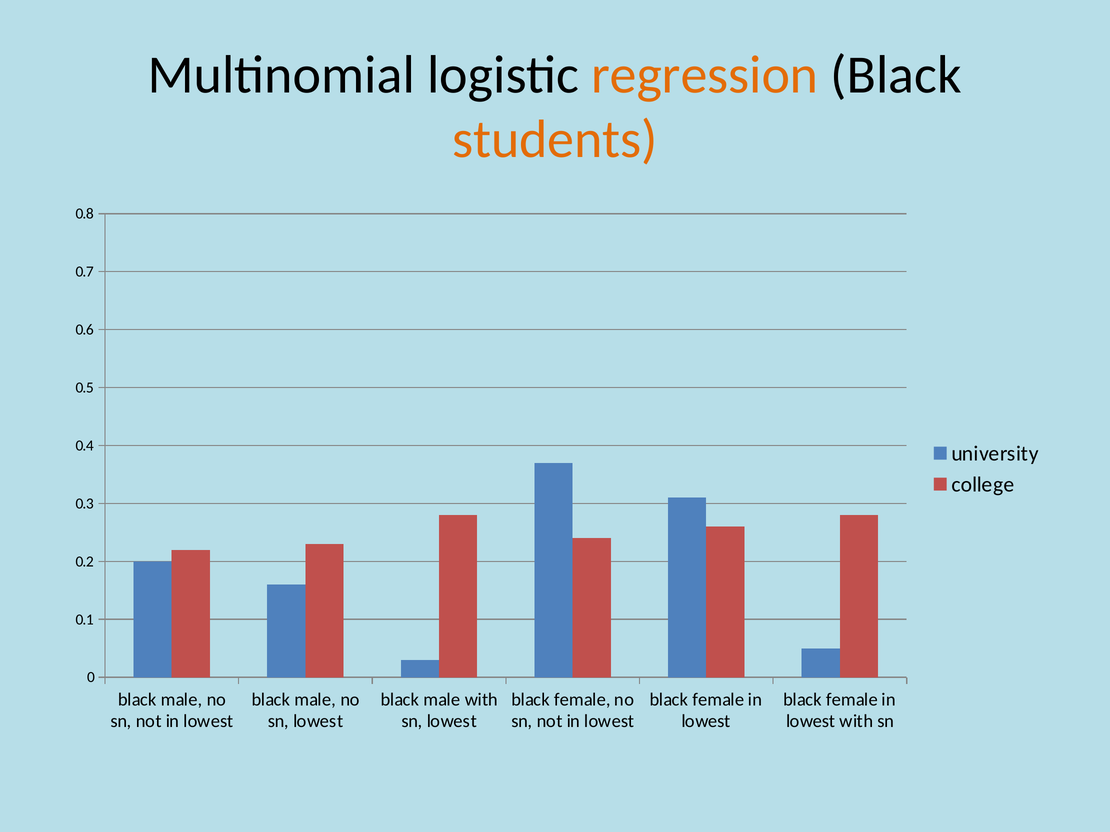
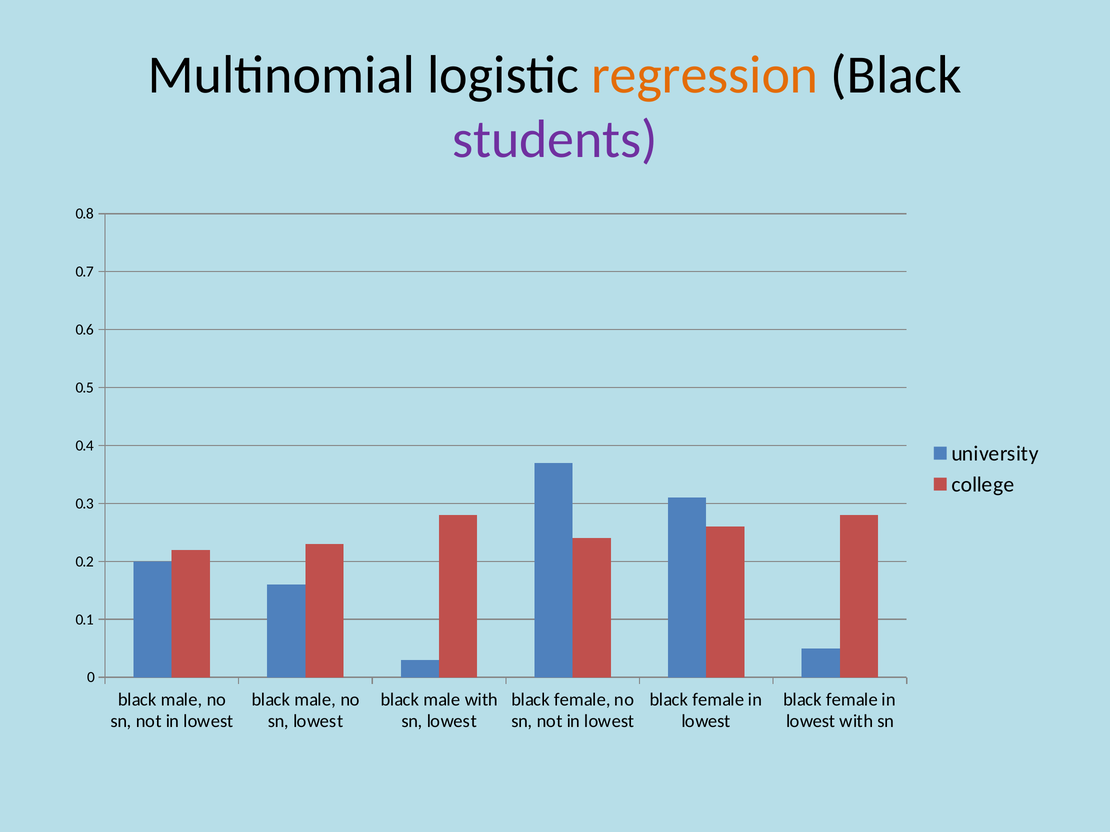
students colour: orange -> purple
